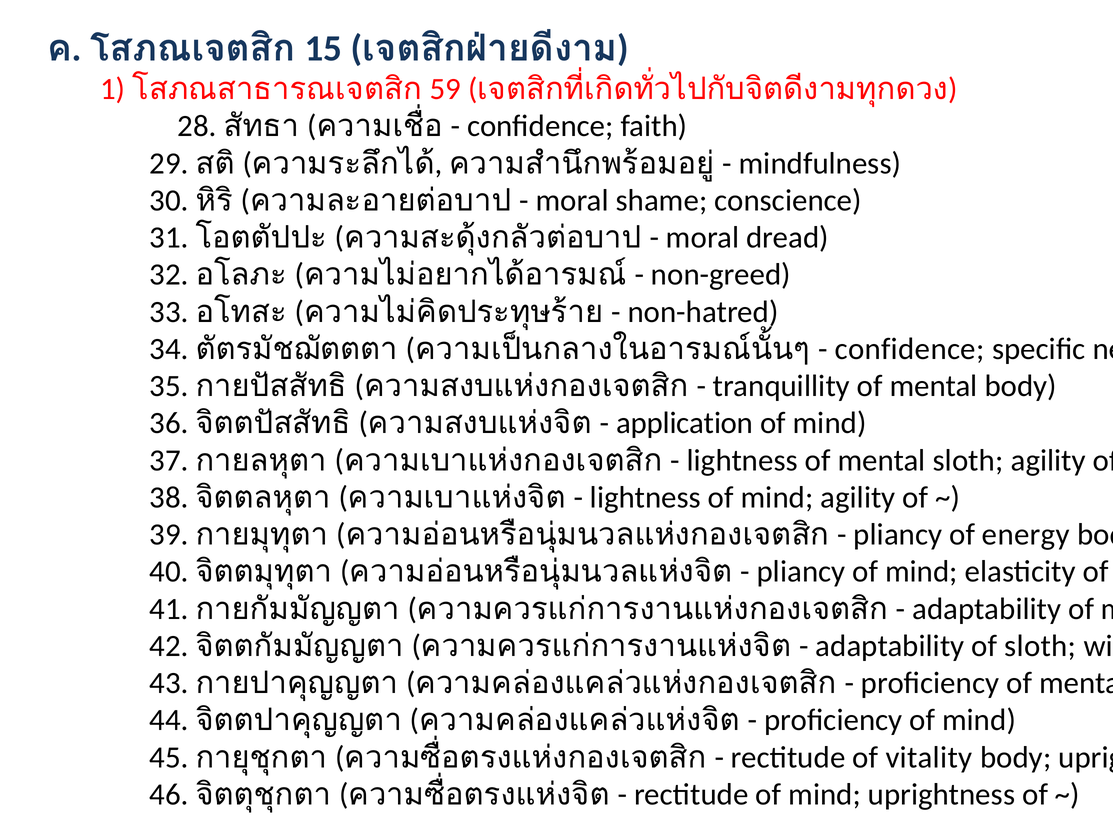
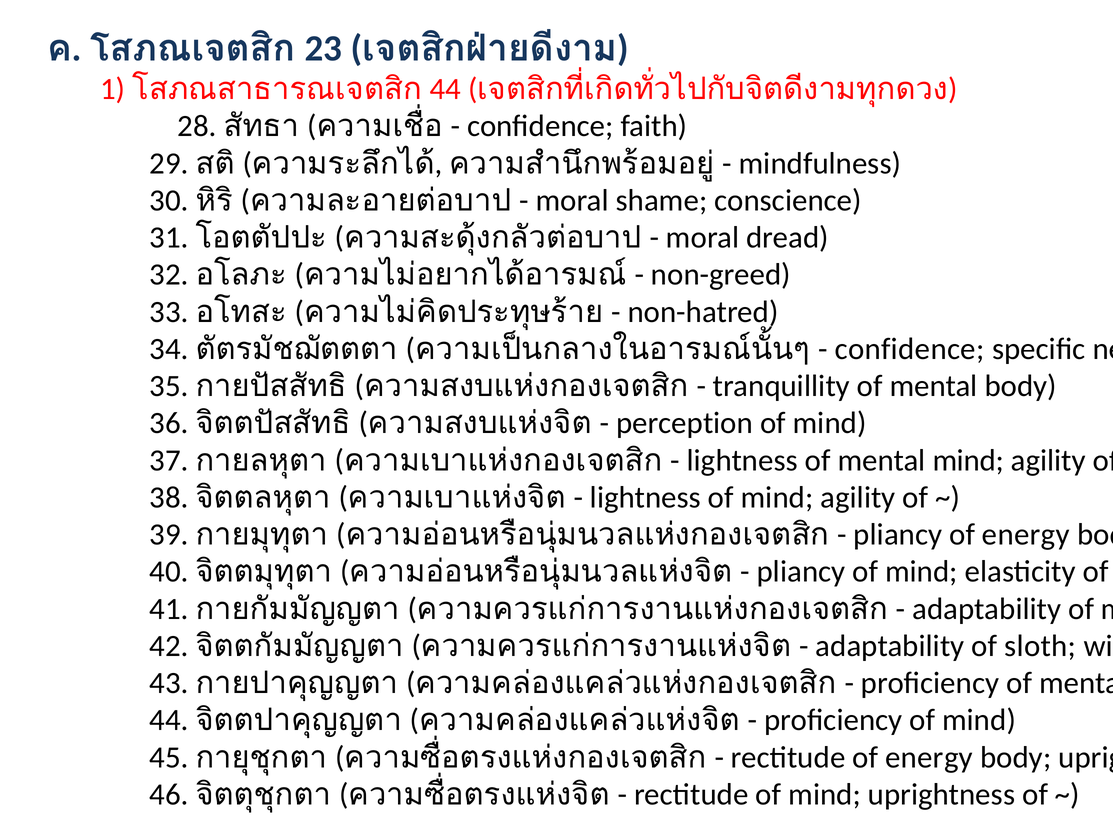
15: 15 -> 23
59 at (445, 89): 59 -> 44
application: application -> perception
mental sloth: sloth -> mind
rectitude of vitality: vitality -> energy
